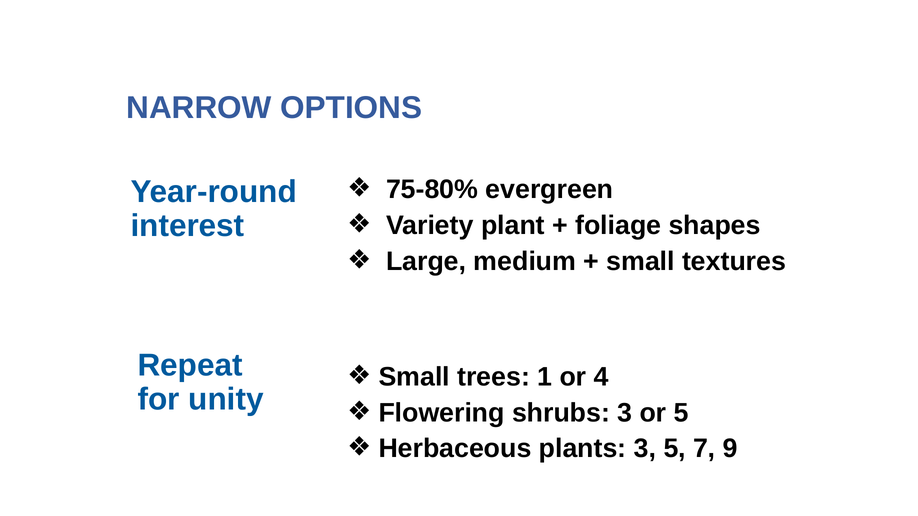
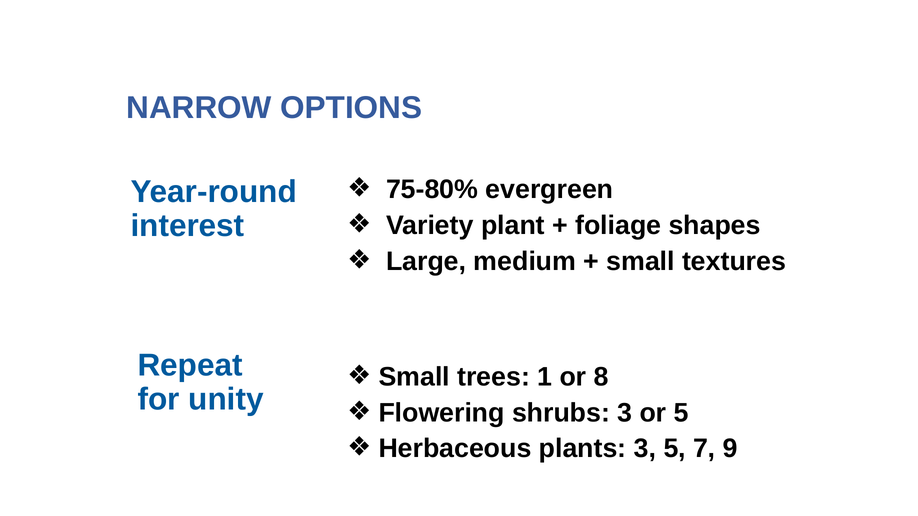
4: 4 -> 8
